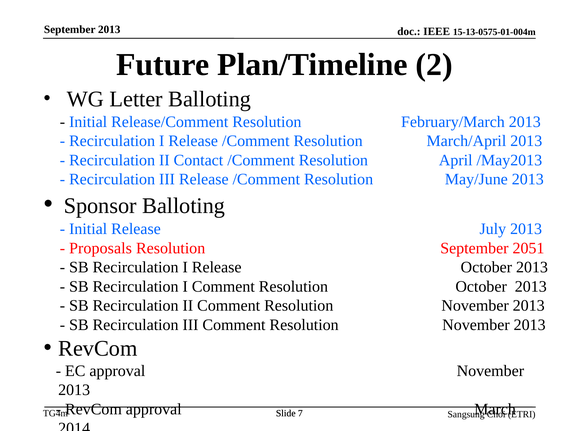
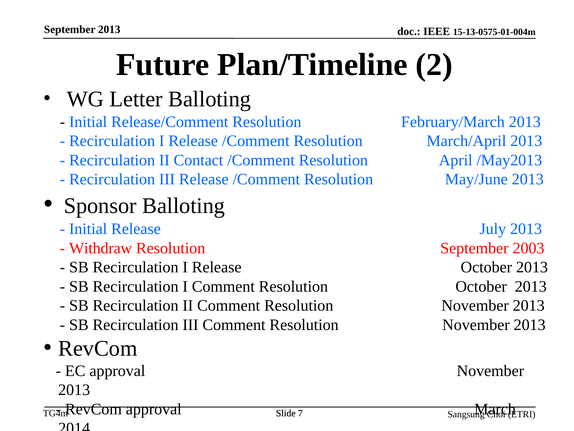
Proposals: Proposals -> Withdraw
2051: 2051 -> 2003
